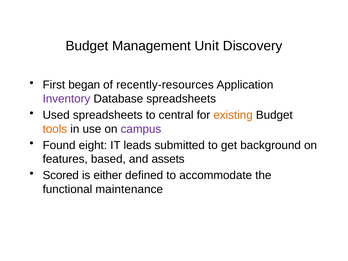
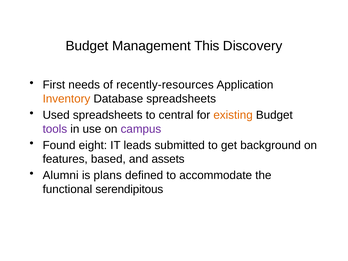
Unit: Unit -> This
began: began -> needs
Inventory colour: purple -> orange
tools colour: orange -> purple
Scored: Scored -> Alumni
either: either -> plans
maintenance: maintenance -> serendipitous
